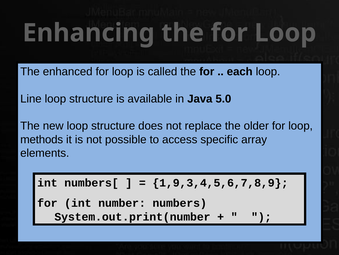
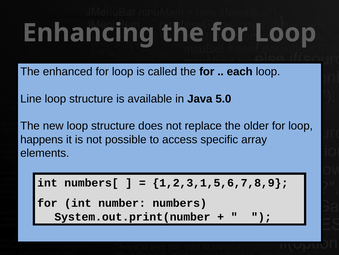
methods: methods -> happens
1,9,3,4,5,6,7,8,9: 1,9,3,4,5,6,7,8,9 -> 1,2,3,1,5,6,7,8,9
